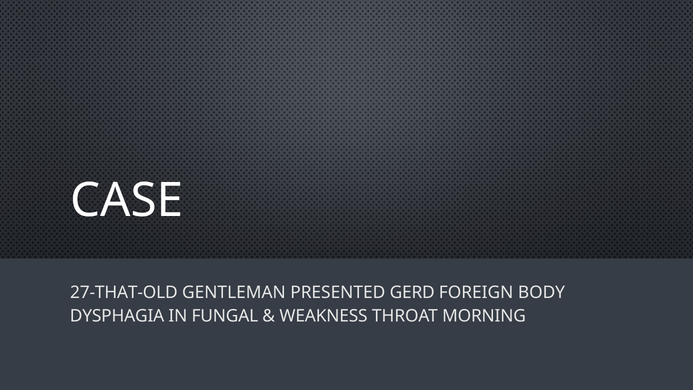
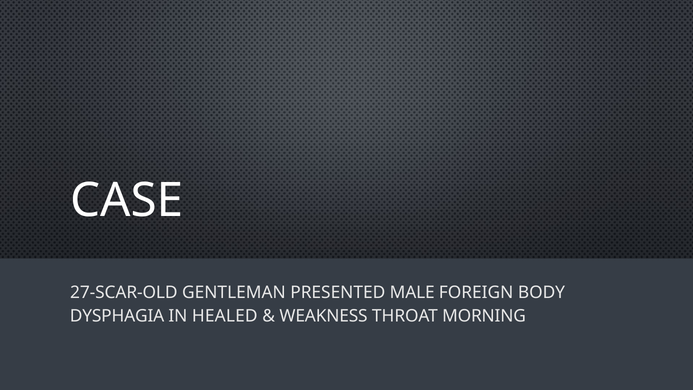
27-THAT-OLD: 27-THAT-OLD -> 27-SCAR-OLD
GERD: GERD -> MALE
FUNGAL: FUNGAL -> HEALED
